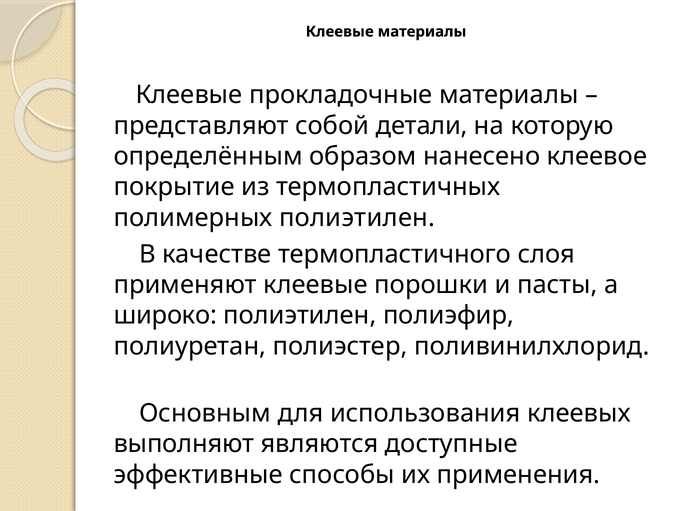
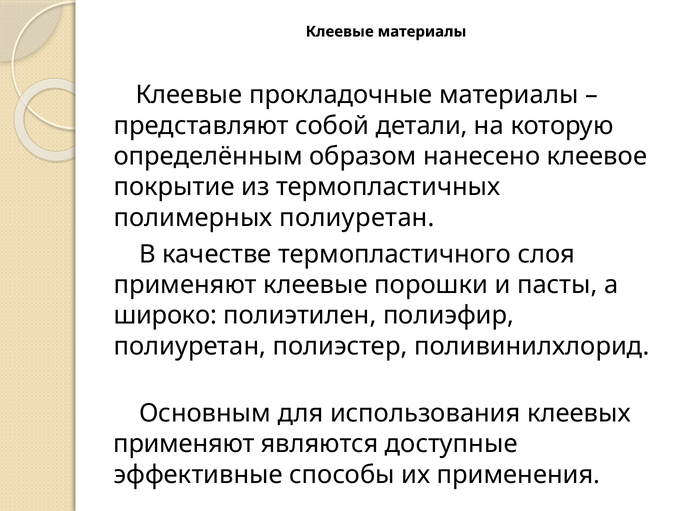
полимерных полиэтилен: полиэтилен -> полиуретан
выполняют at (184, 444): выполняют -> применяют
